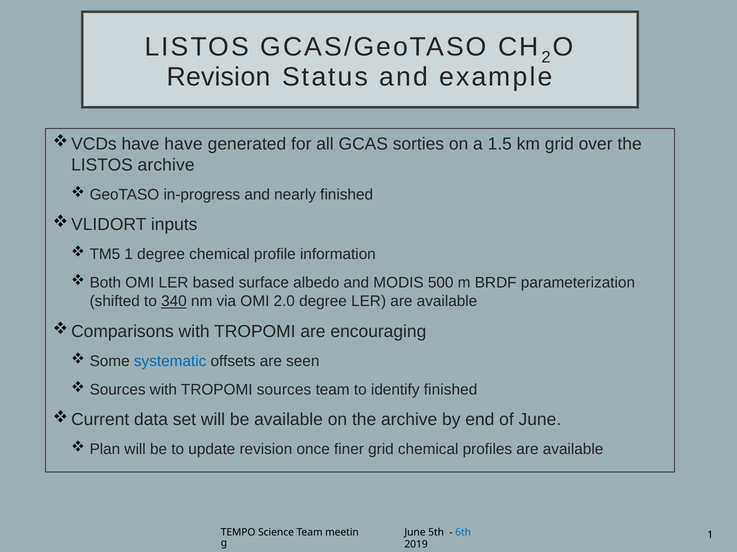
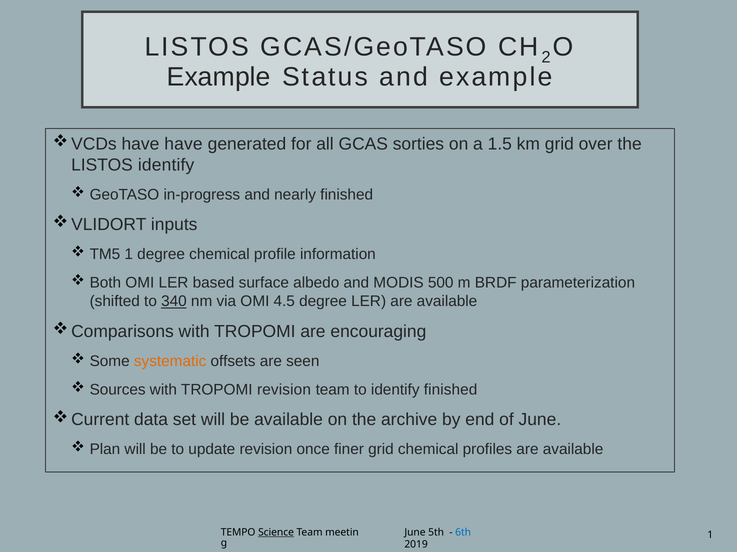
Revision at (219, 77): Revision -> Example
LISTOS archive: archive -> identify
2.0: 2.0 -> 4.5
systematic colour: blue -> orange
TROPOMI sources: sources -> revision
Science underline: none -> present
